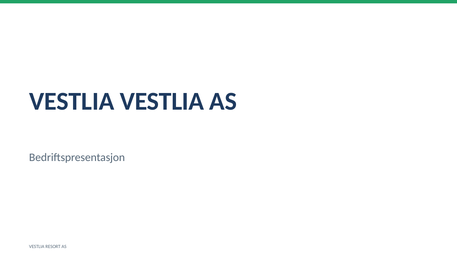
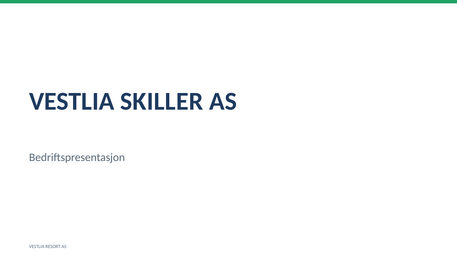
VESTLIA VESTLIA: VESTLIA -> SKILLER
